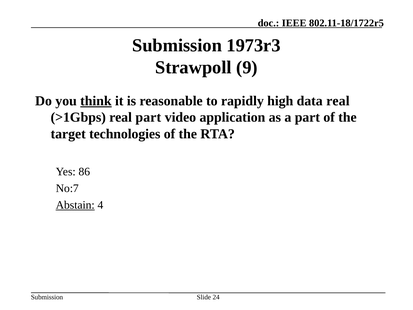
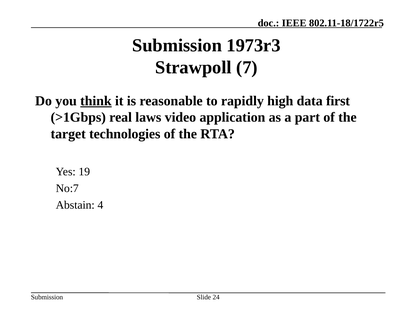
9: 9 -> 7
data real: real -> first
real part: part -> laws
86: 86 -> 19
Abstain underline: present -> none
